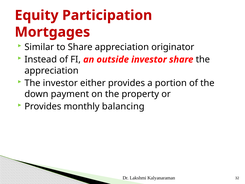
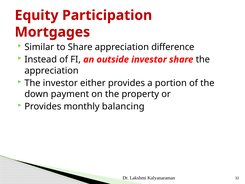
originator: originator -> difference
